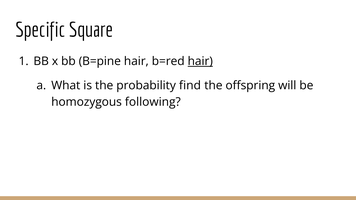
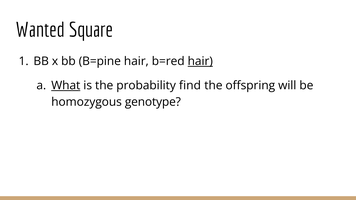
Specific: Specific -> Wanted
What underline: none -> present
following: following -> genotype
